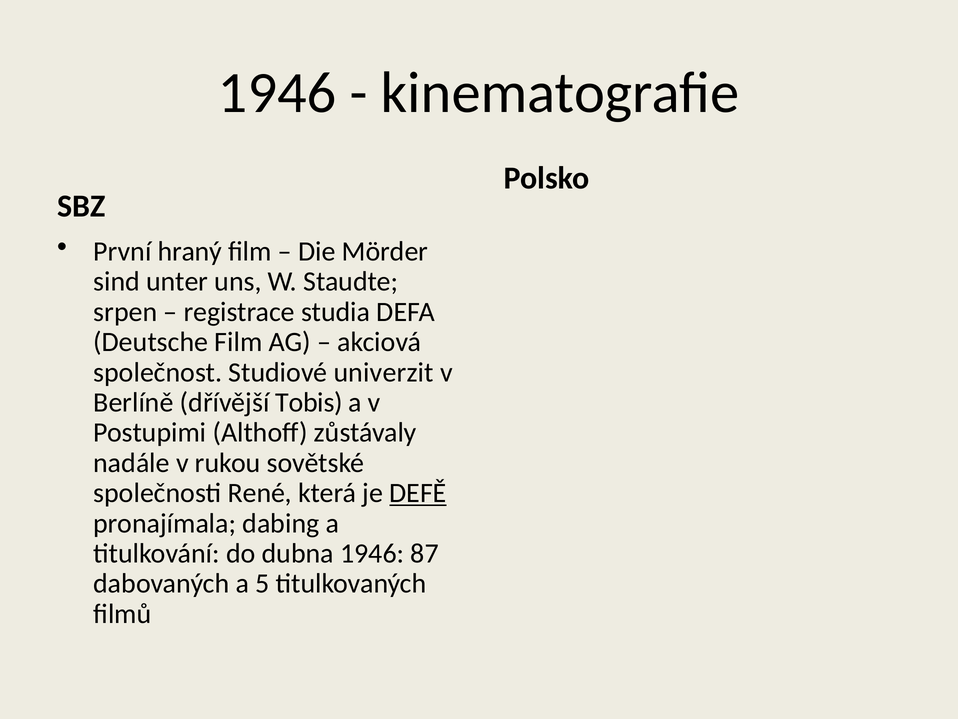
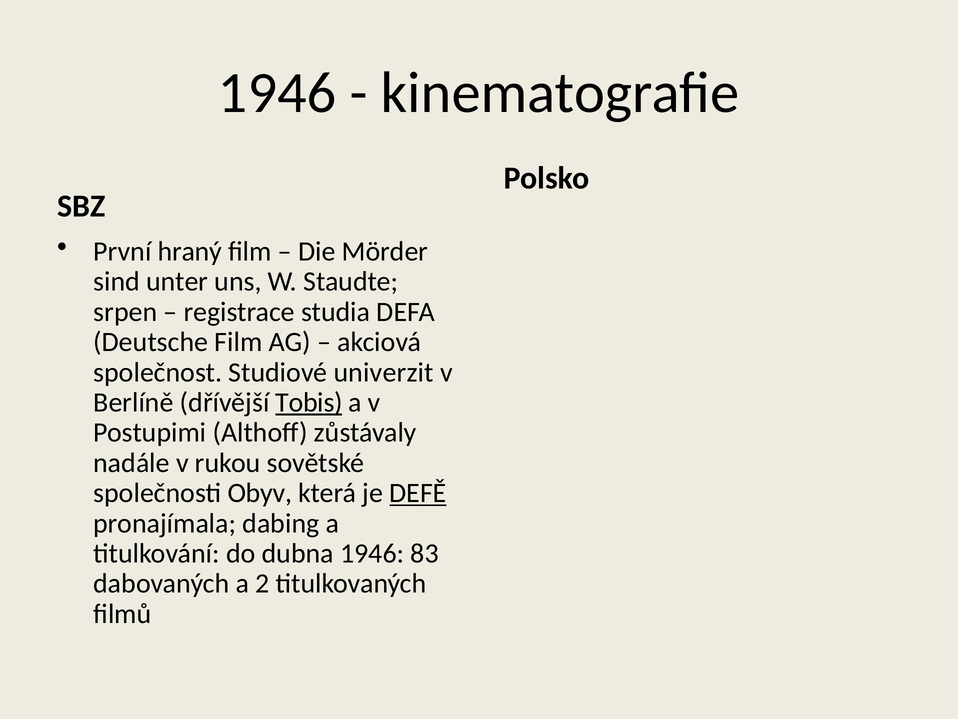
Tobis underline: none -> present
René: René -> Obyv
87: 87 -> 83
5: 5 -> 2
